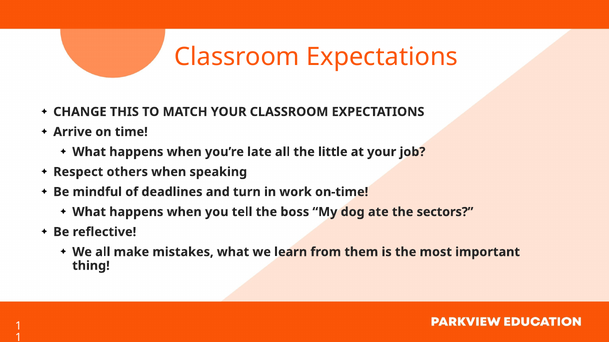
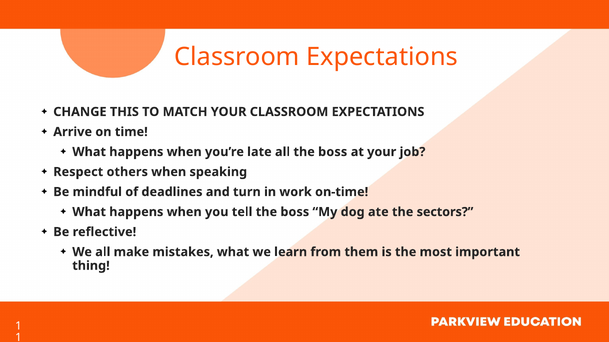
all the little: little -> boss
